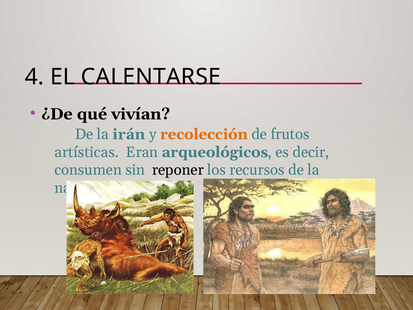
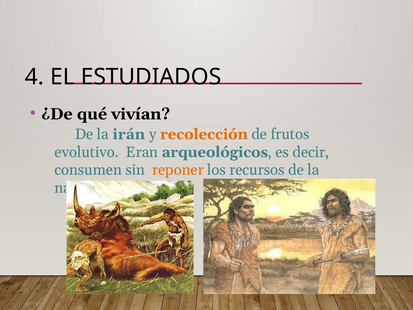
CALENTARSE: CALENTARSE -> ESTUDIADOS
artísticas: artísticas -> evolutivo
reponer colour: black -> orange
